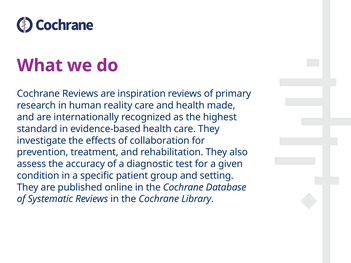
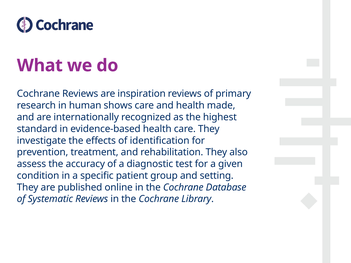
reality: reality -> shows
collaboration: collaboration -> identification
